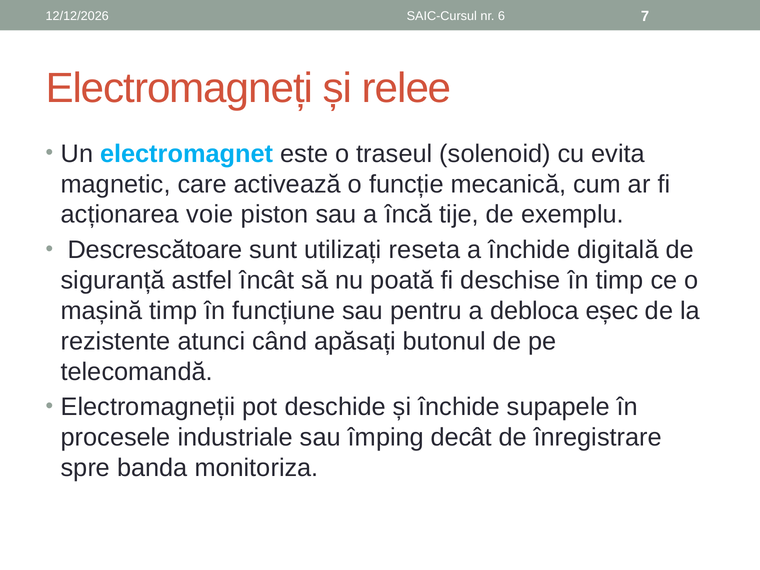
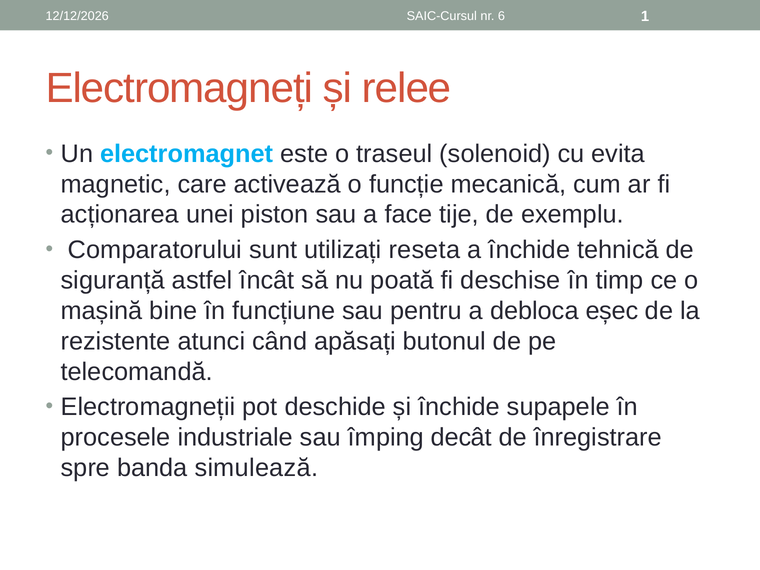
7: 7 -> 1
voie: voie -> unei
încă: încă -> face
Descrescătoare: Descrescătoare -> Comparatorului
digitală: digitală -> tehnică
mașină timp: timp -> bine
monitoriza: monitoriza -> simulează
